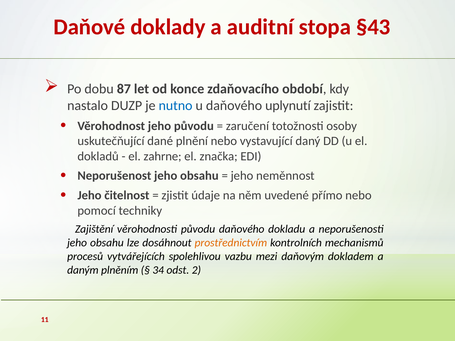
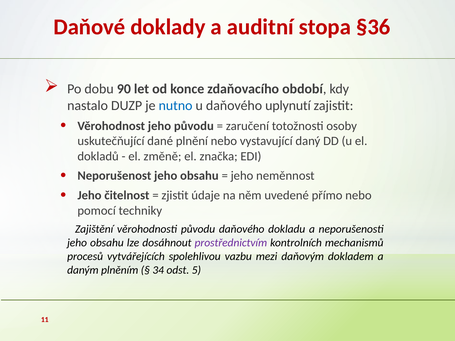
§43: §43 -> §36
87: 87 -> 90
zahrne: zahrne -> změně
prostřednictvím colour: orange -> purple
2: 2 -> 5
